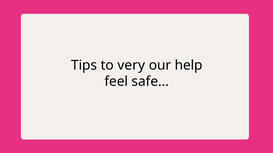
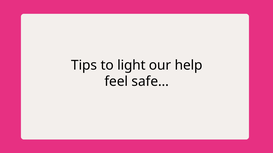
very: very -> light
